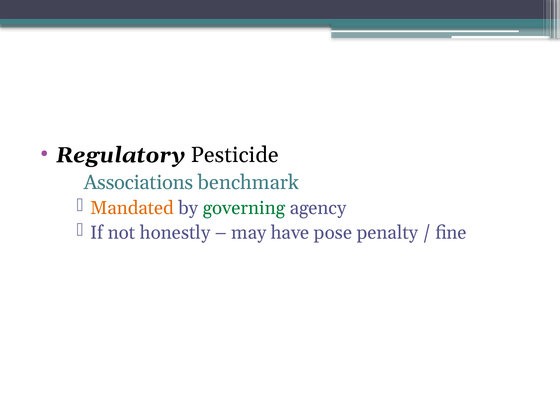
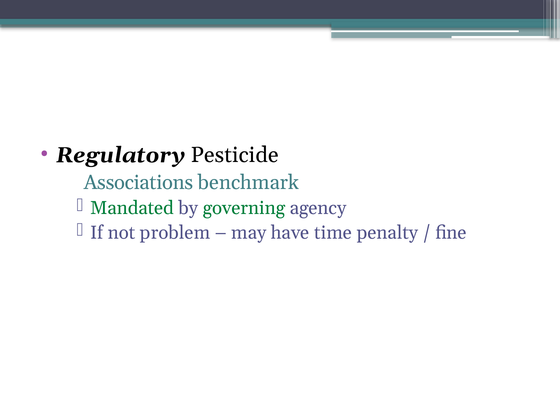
Mandated colour: orange -> green
honestly: honestly -> problem
pose: pose -> time
